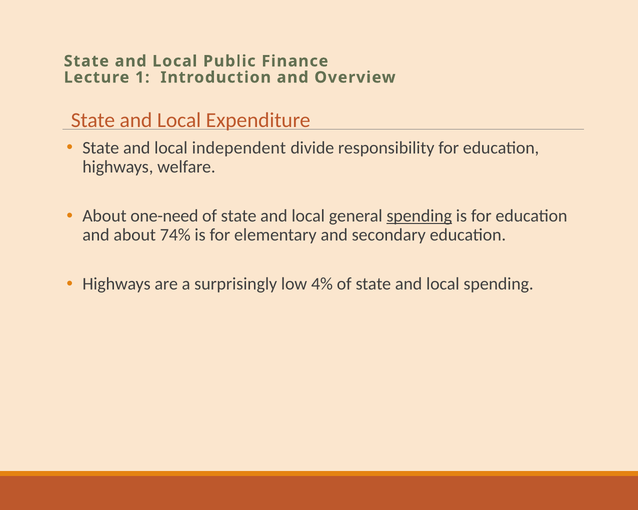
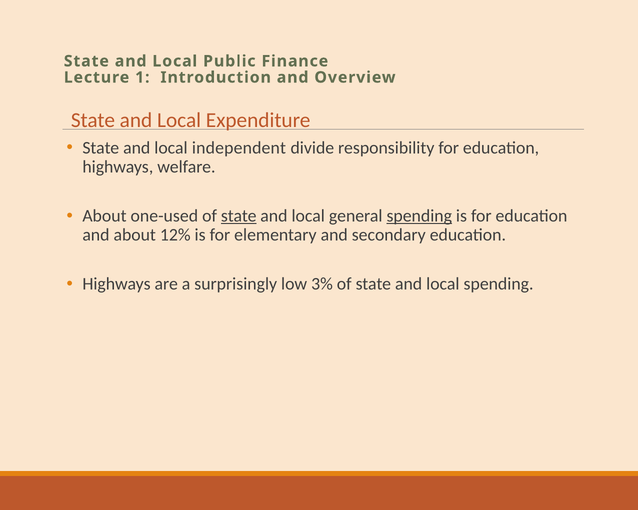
one-need: one-need -> one-used
state at (239, 216) underline: none -> present
74%: 74% -> 12%
4%: 4% -> 3%
